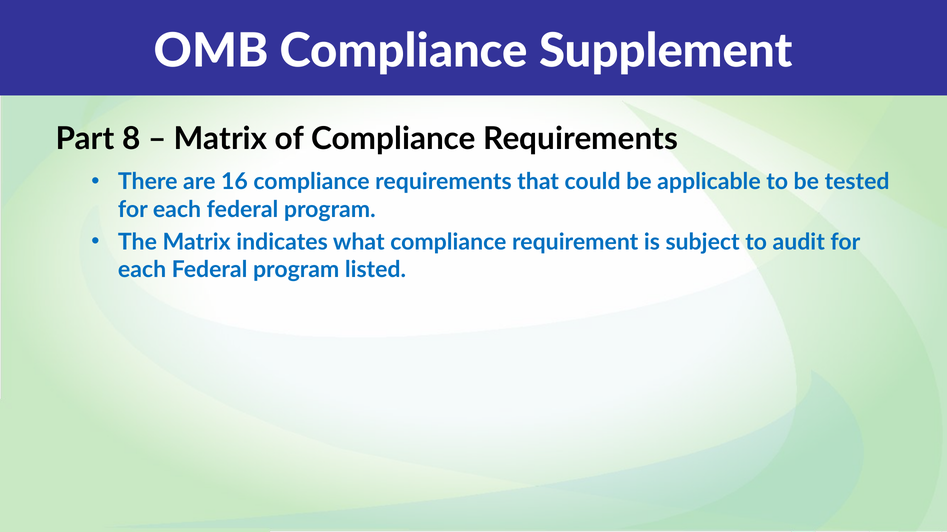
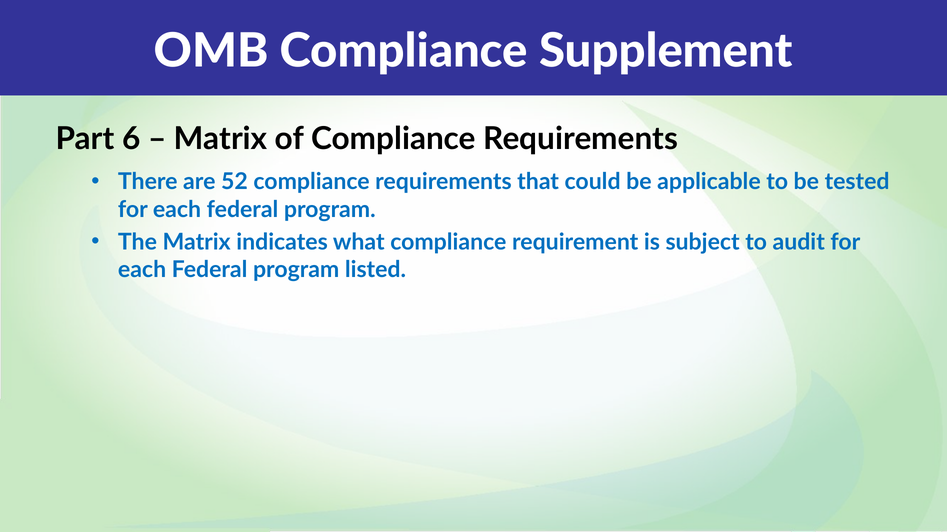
8: 8 -> 6
16: 16 -> 52
